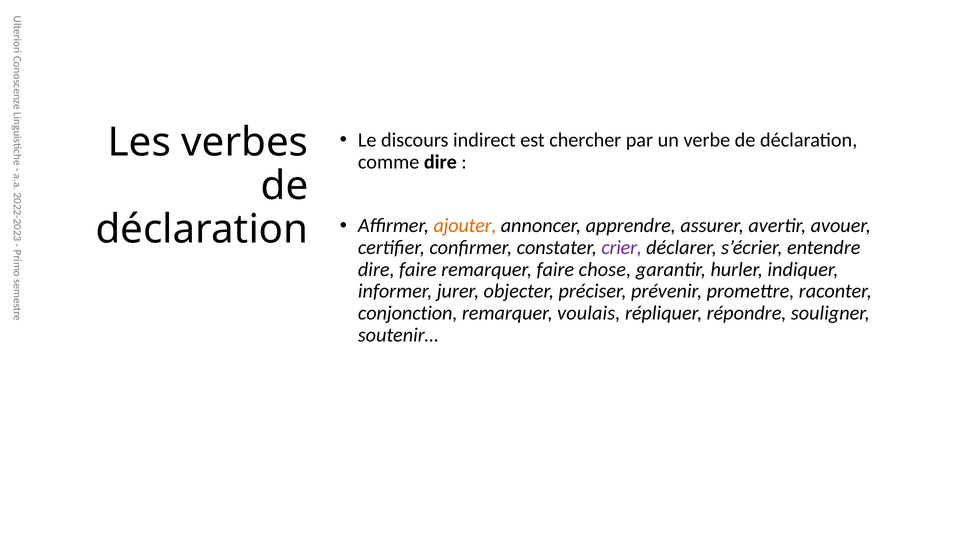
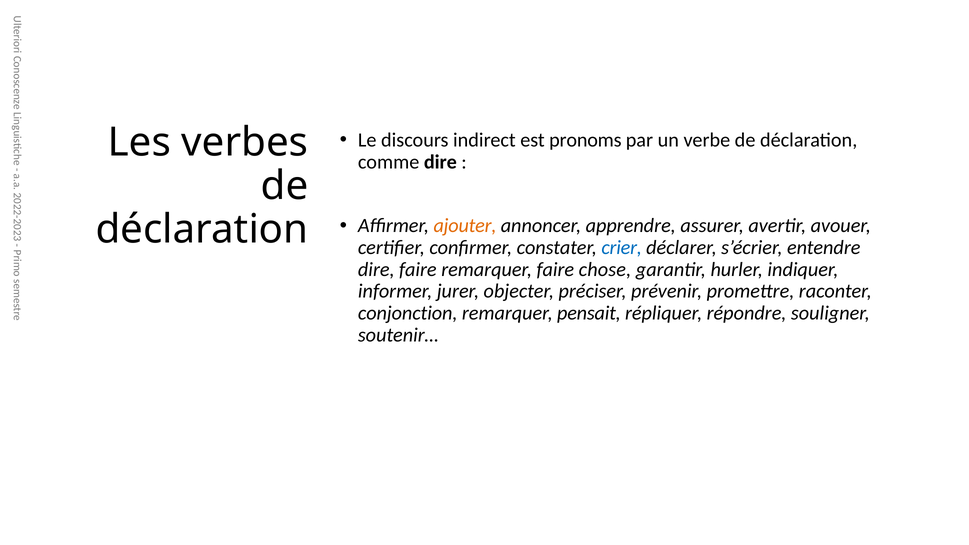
chercher: chercher -> pronoms
crier colour: purple -> blue
voulais: voulais -> pensait
